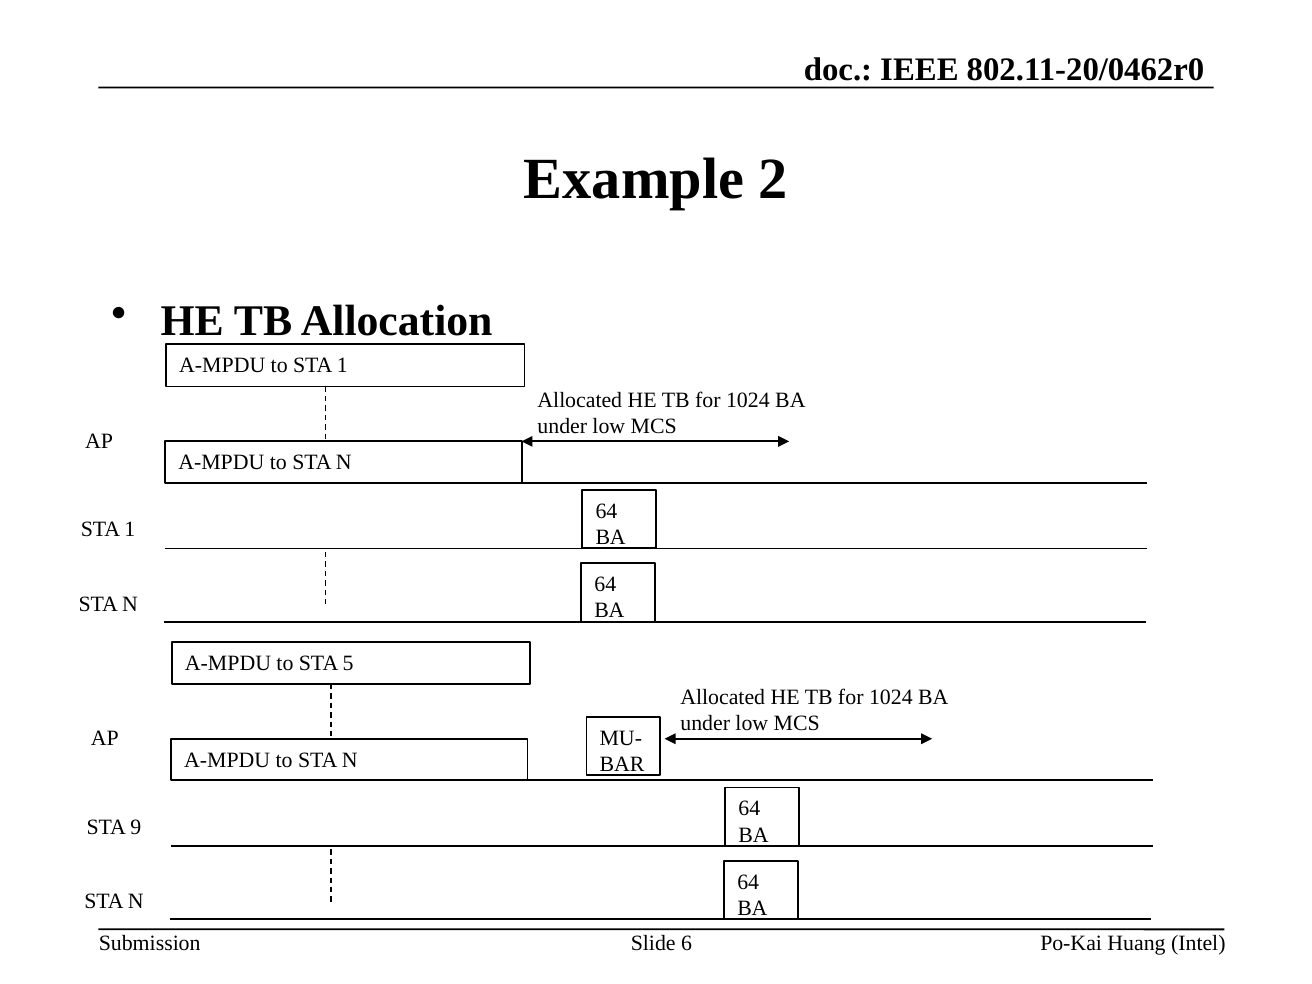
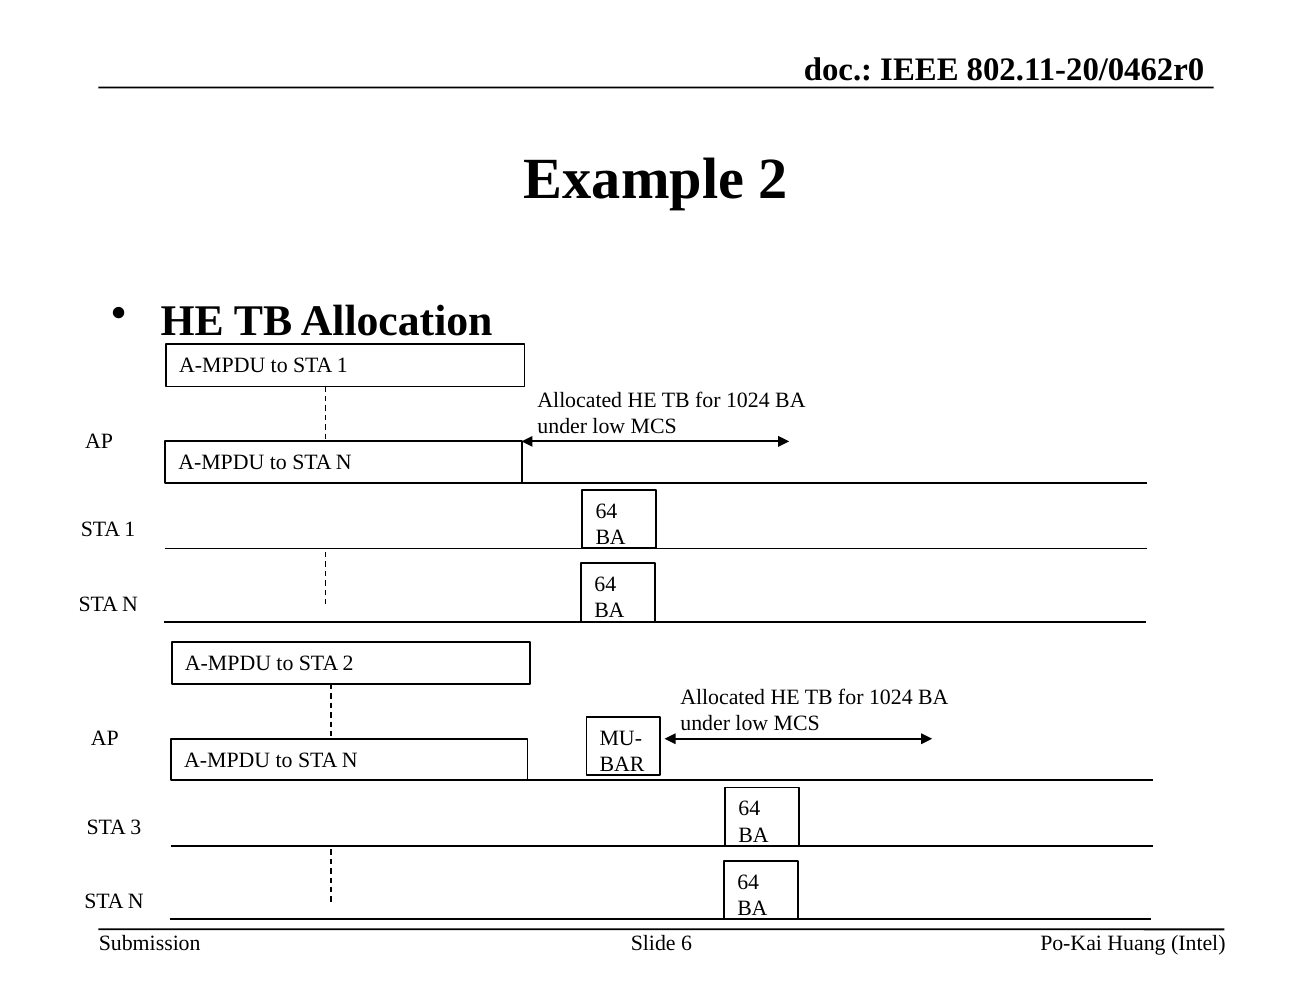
STA 5: 5 -> 2
9: 9 -> 3
